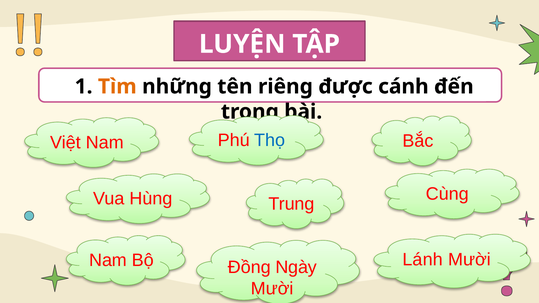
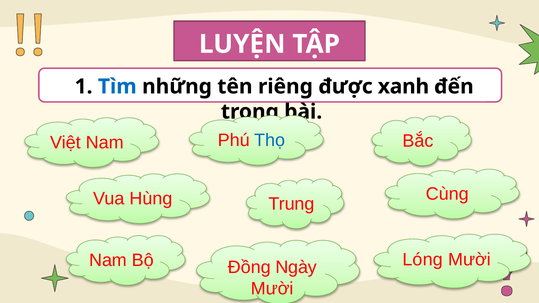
Tìm colour: orange -> blue
cánh: cánh -> xanh
Lánh: Lánh -> Lóng
